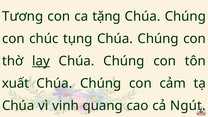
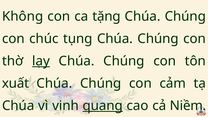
Tương: Tương -> Không
quang underline: none -> present
Ngút: Ngút -> Niềm
